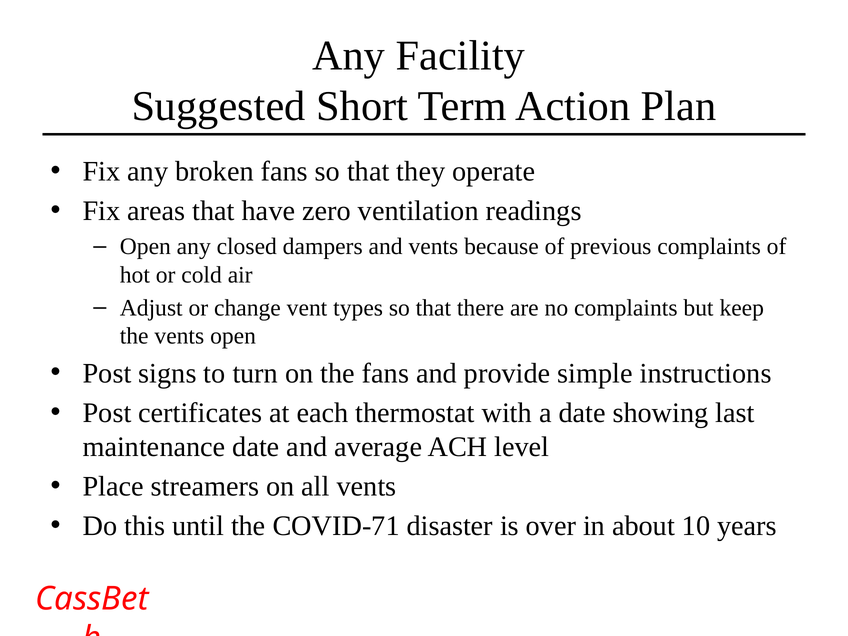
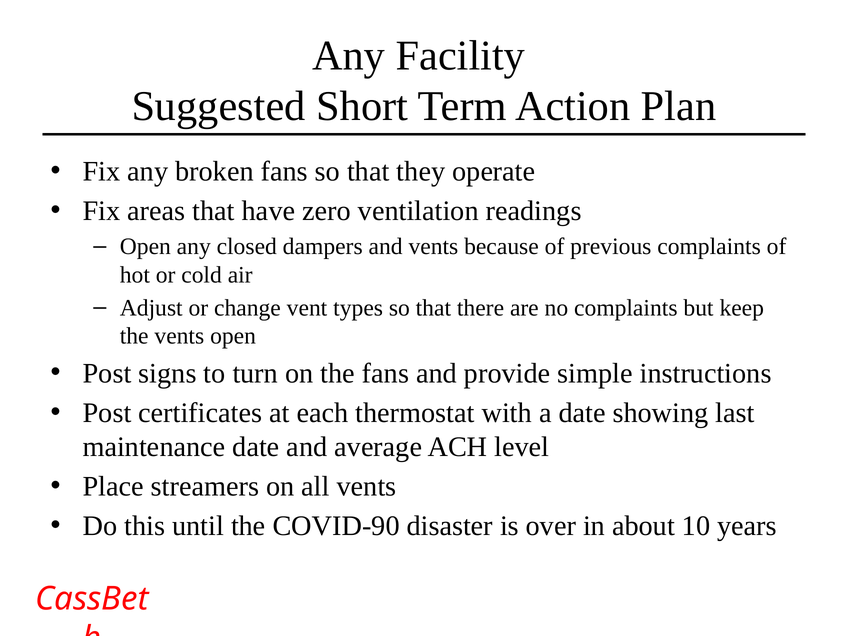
COVID-71: COVID-71 -> COVID-90
